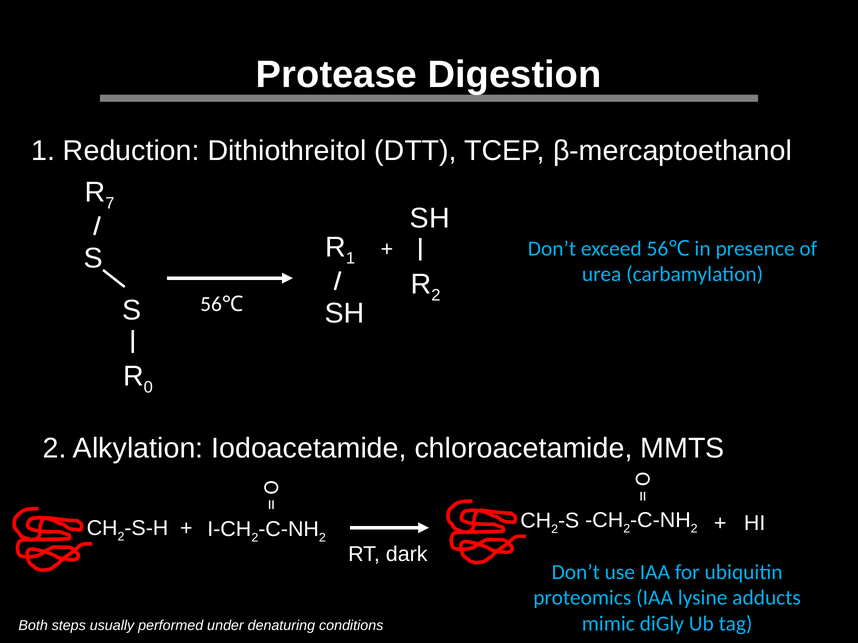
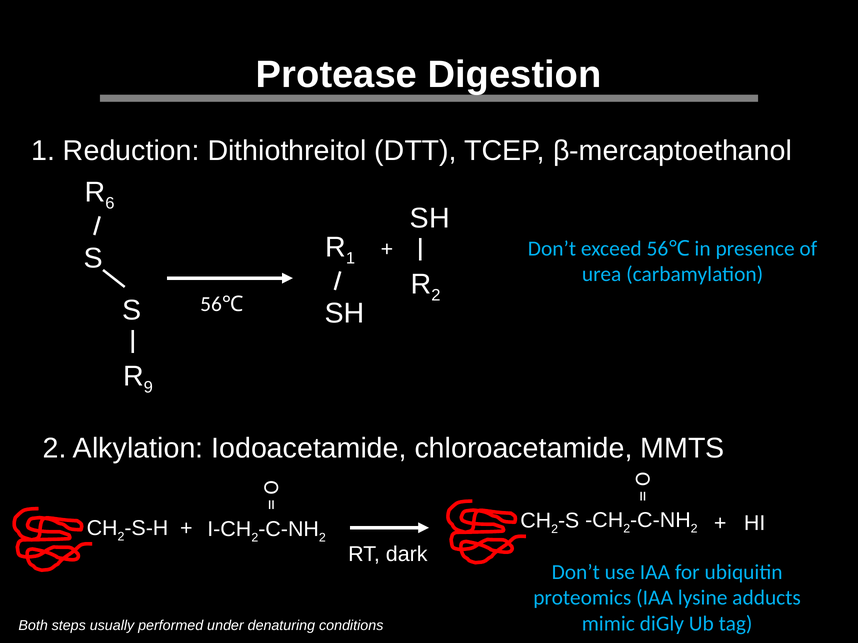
7: 7 -> 6
0: 0 -> 9
